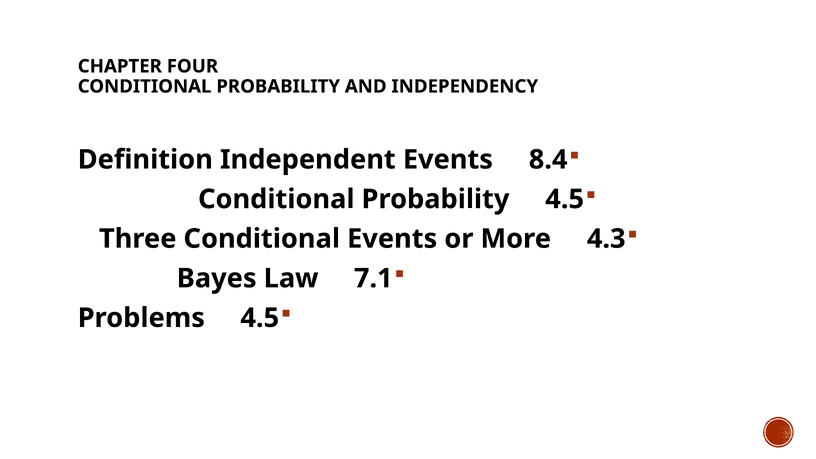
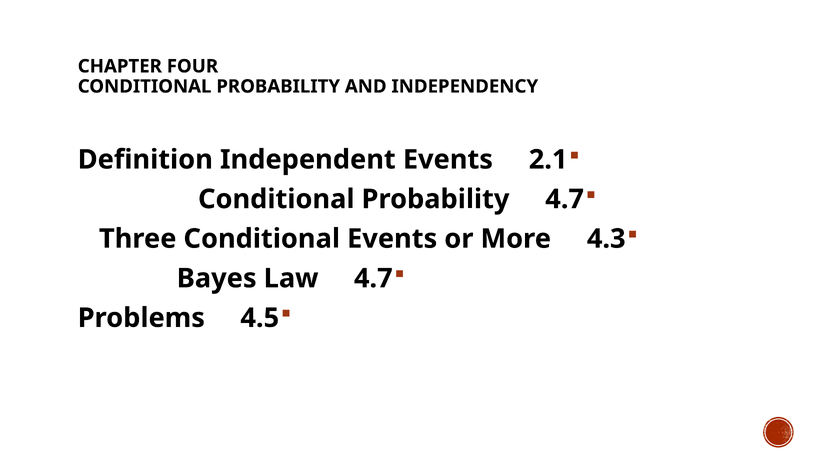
8.4: 8.4 -> 2.1
4.5 at (565, 199): 4.5 -> 4.7
7.1 at (373, 278): 7.1 -> 4.7
